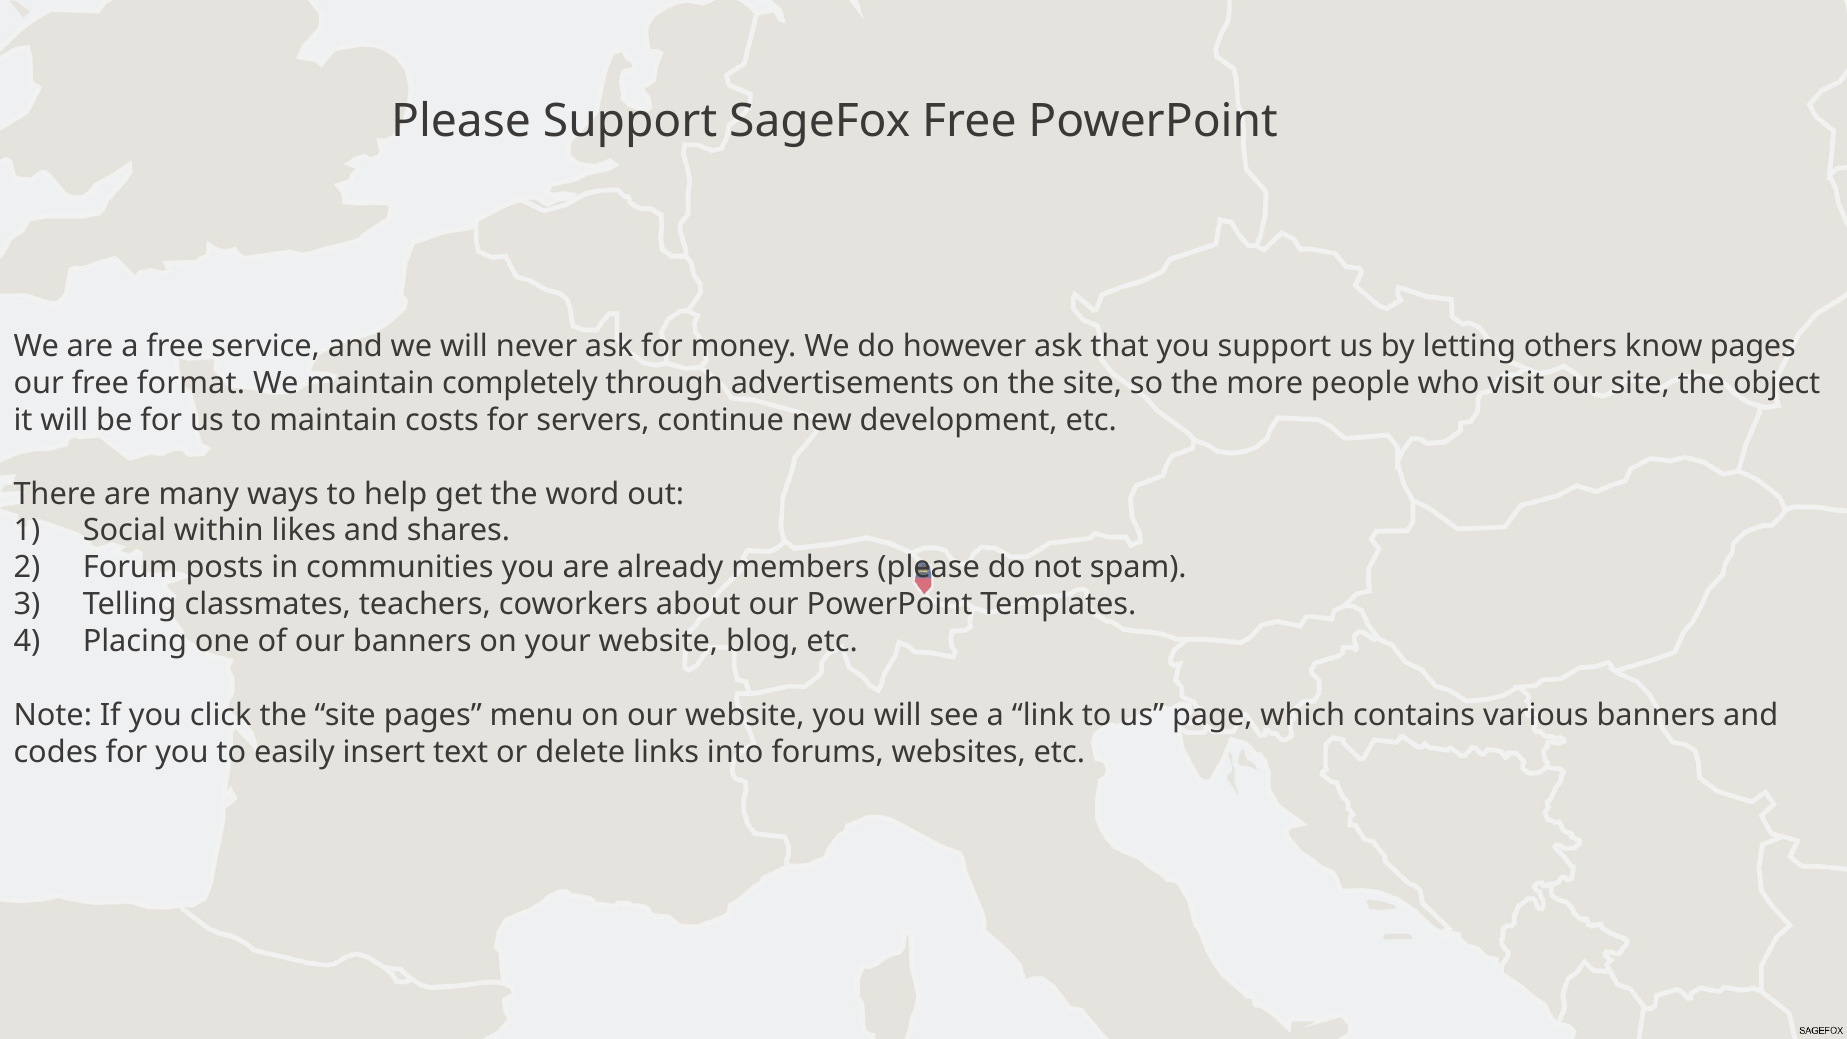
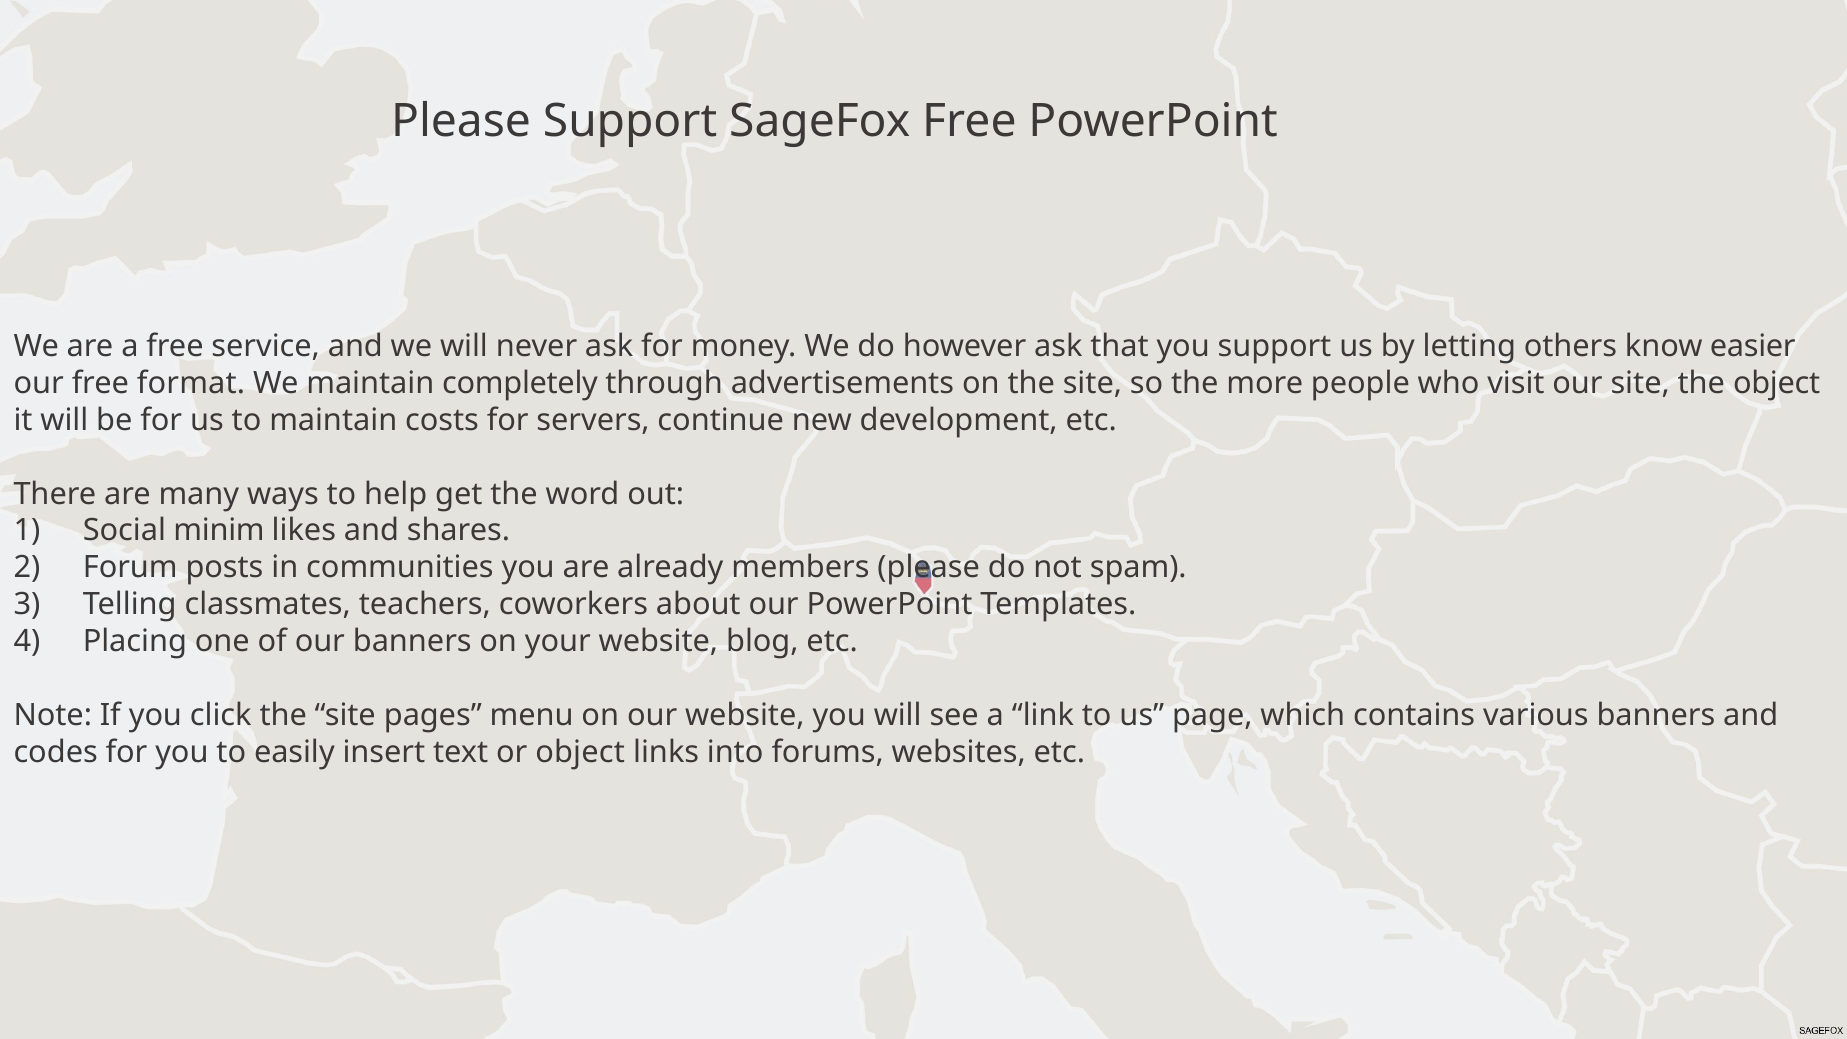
know pages: pages -> easier
within: within -> minim
or delete: delete -> object
